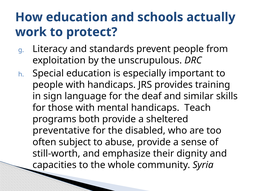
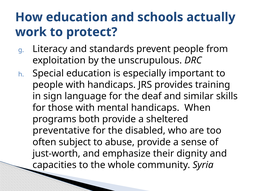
Teach: Teach -> When
still-worth: still-worth -> just-worth
